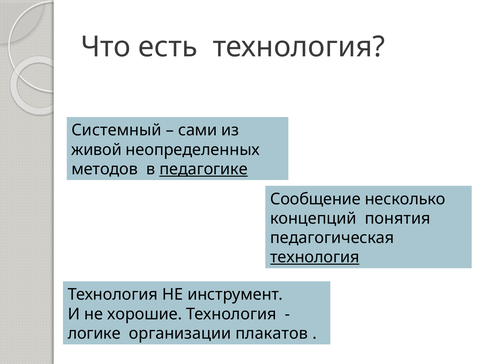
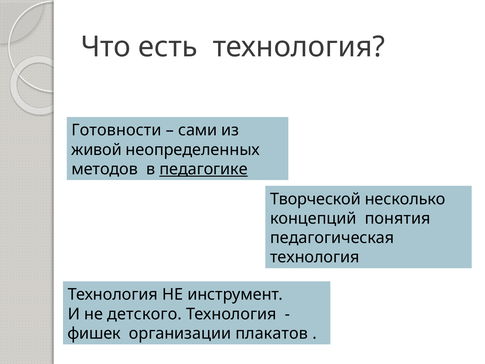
Системный: Системный -> Готовности
Сообщение: Сообщение -> Творческой
технология at (315, 257) underline: present -> none
хорошие: хорошие -> детского
логике: логике -> фишек
